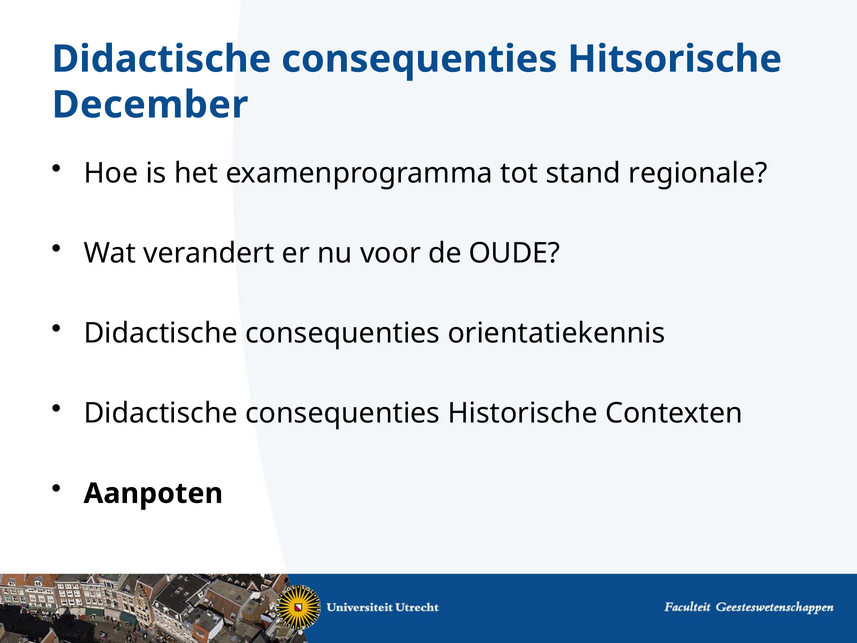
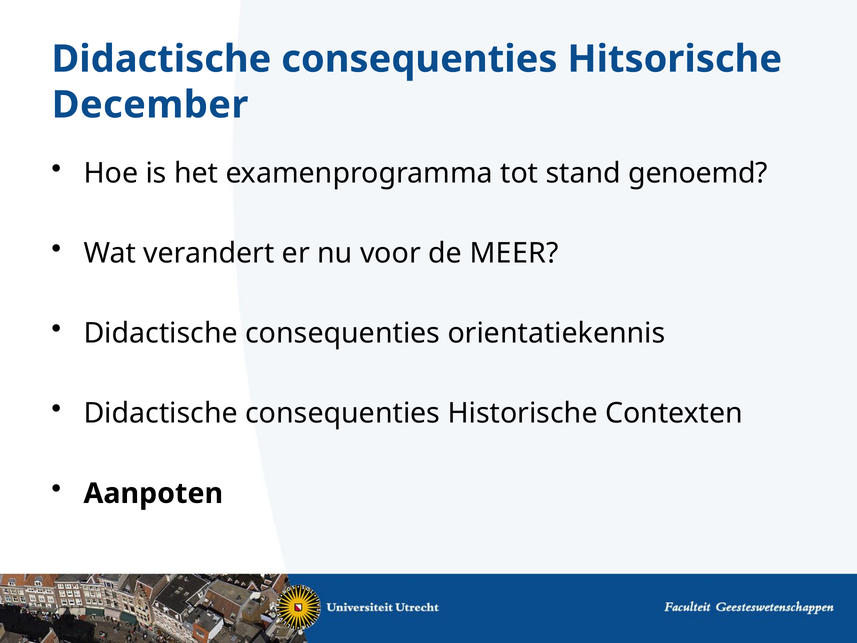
regionale: regionale -> genoemd
OUDE: OUDE -> MEER
